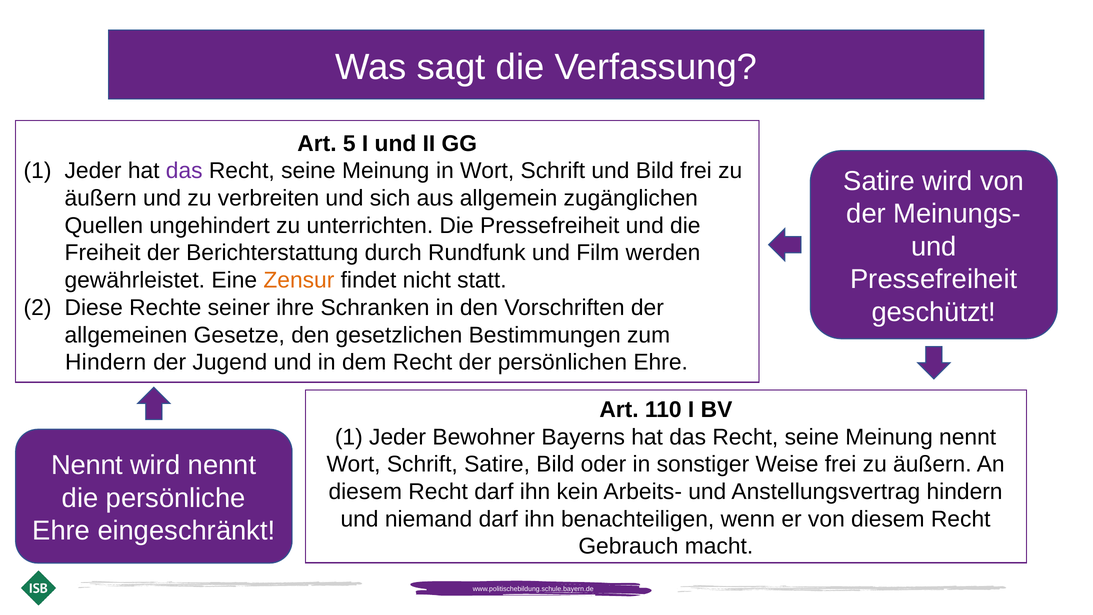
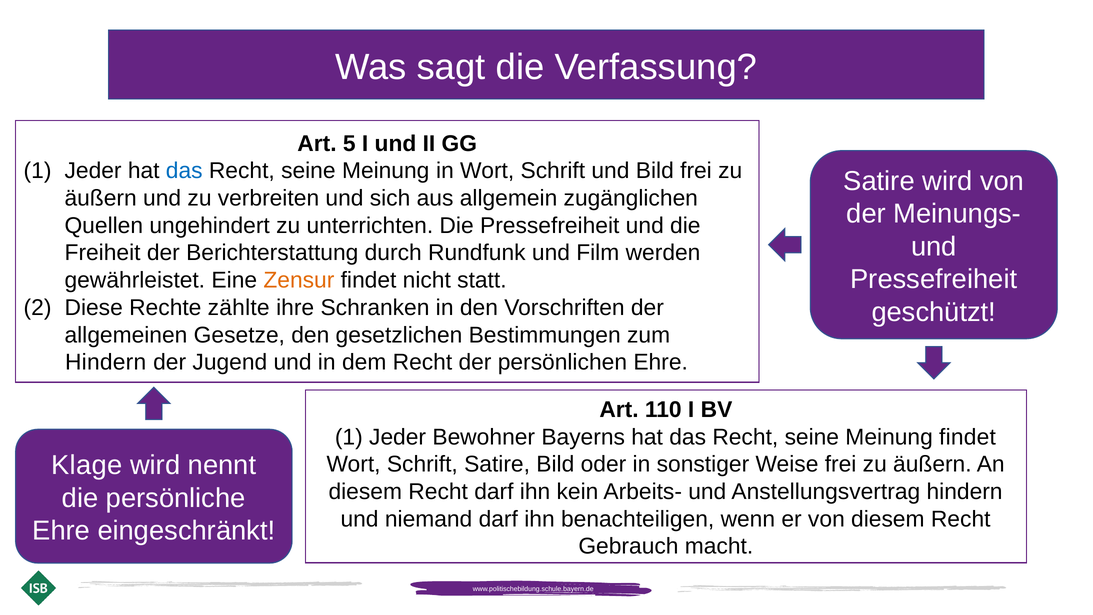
das at (184, 171) colour: purple -> blue
seiner: seiner -> zählte
Meinung nennt: nennt -> findet
Nennt at (87, 465): Nennt -> Klage
